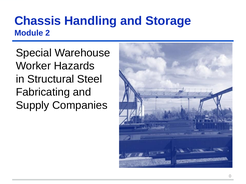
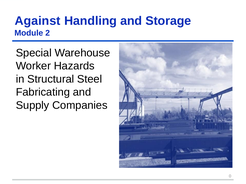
Chassis: Chassis -> Against
